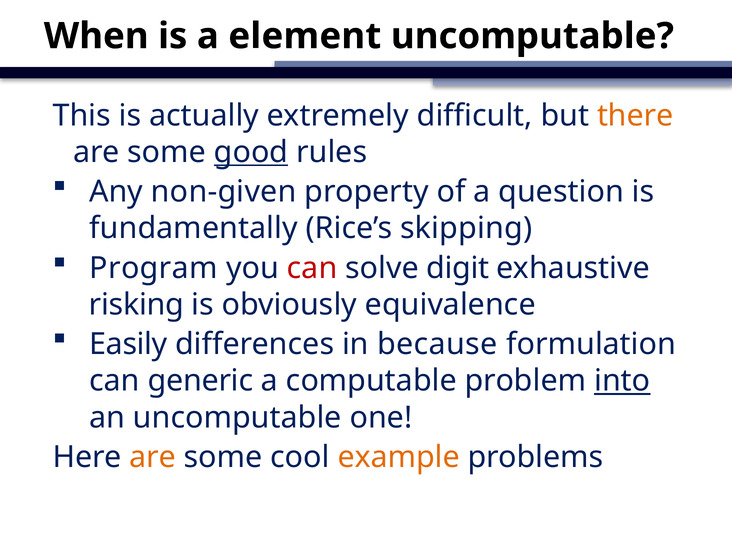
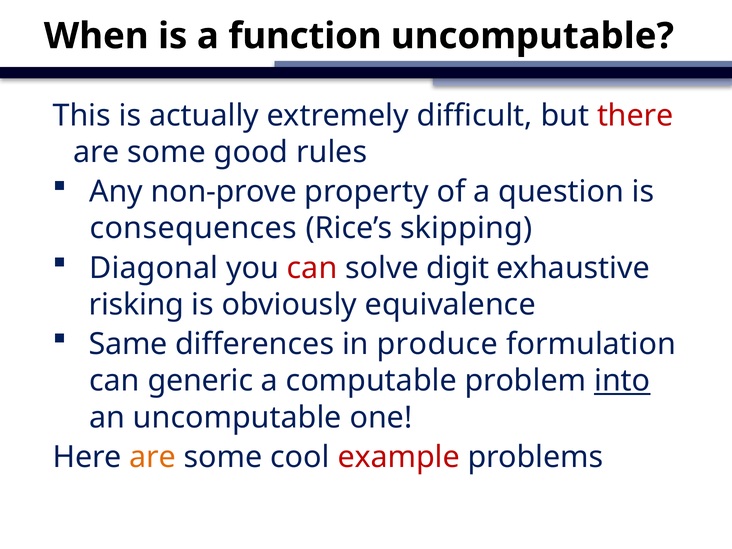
element: element -> function
there colour: orange -> red
good underline: present -> none
non-given: non-given -> non-prove
fundamentally: fundamentally -> consequences
Program: Program -> Diagonal
Easily: Easily -> Same
because: because -> produce
example colour: orange -> red
